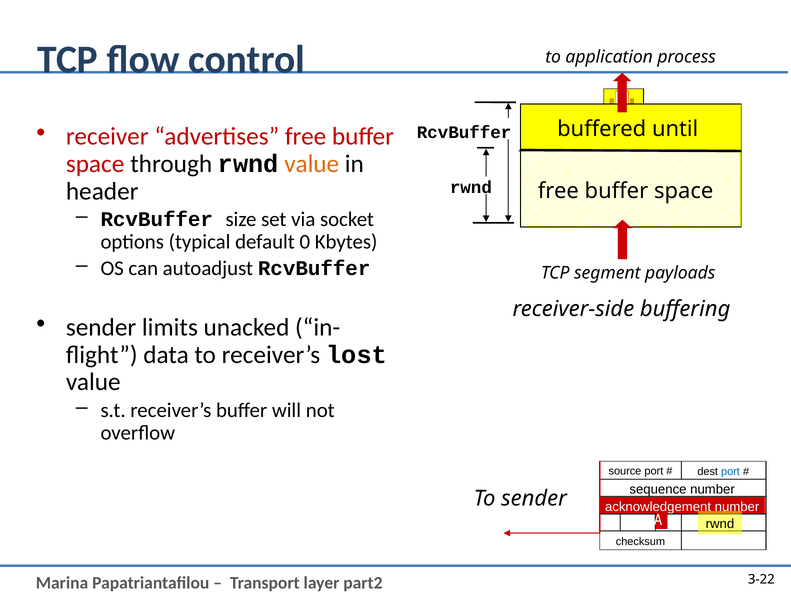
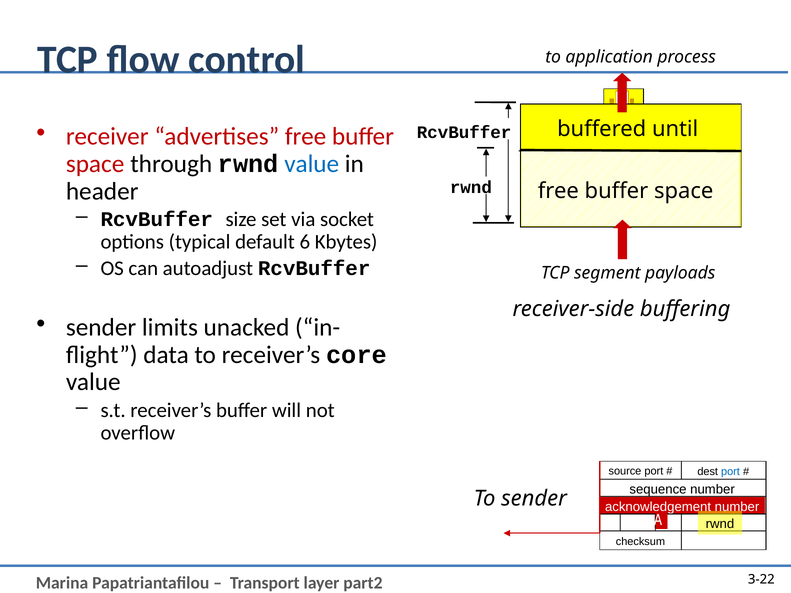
value at (312, 164) colour: orange -> blue
0: 0 -> 6
lost: lost -> core
